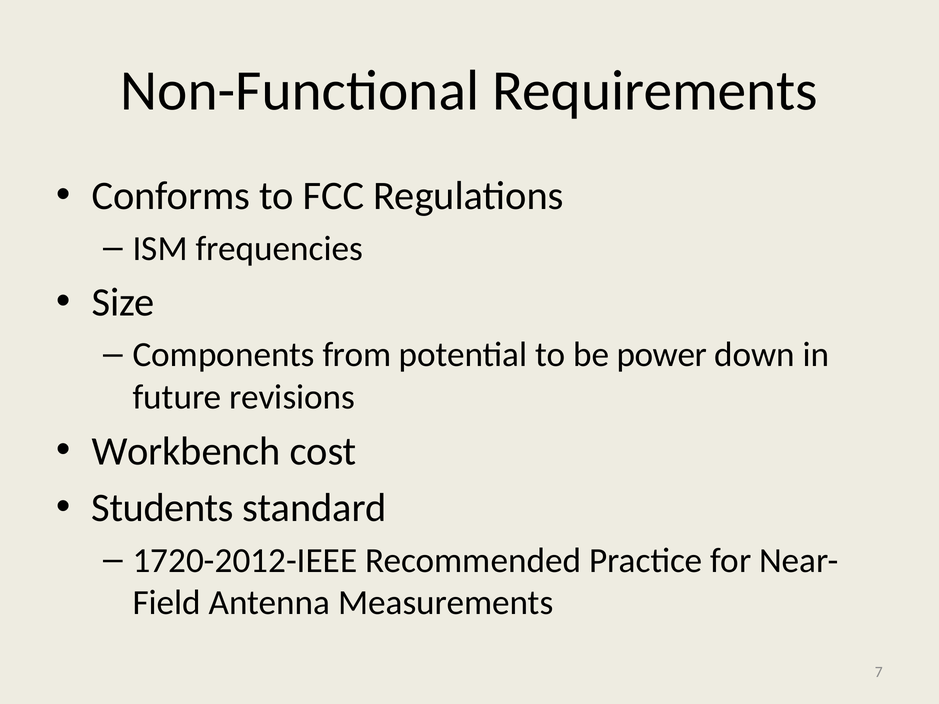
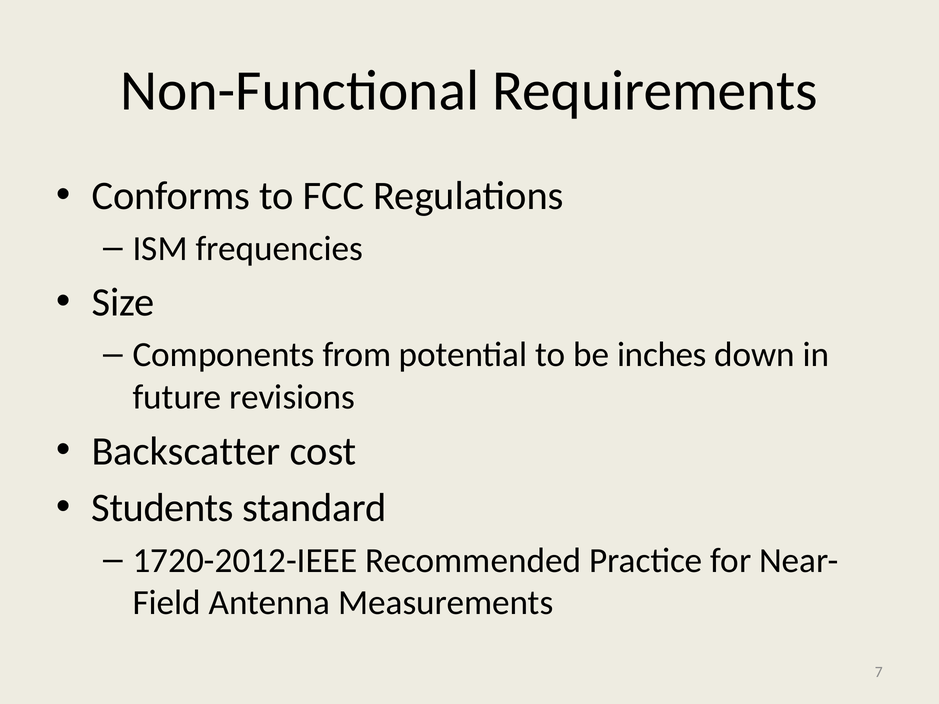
power: power -> inches
Workbench: Workbench -> Backscatter
